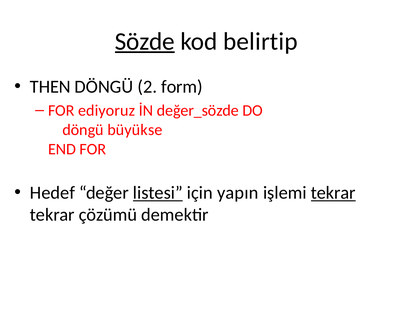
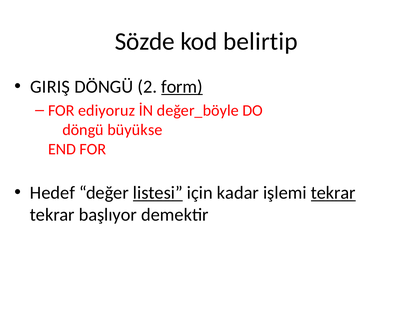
Sözde underline: present -> none
THEN: THEN -> GIRIŞ
form underline: none -> present
değer_sözde: değer_sözde -> değer_böyle
yapın: yapın -> kadar
çözümü: çözümü -> başlıyor
